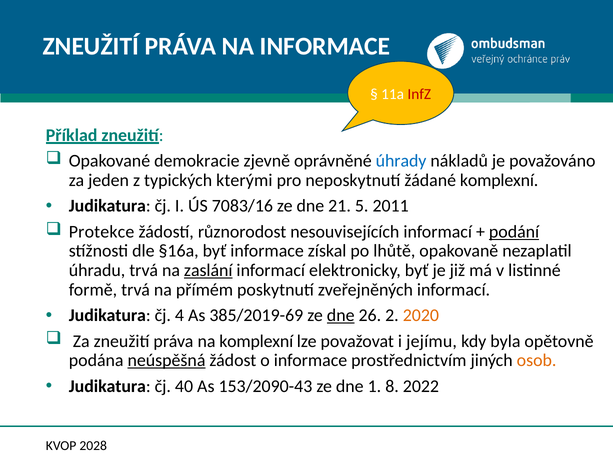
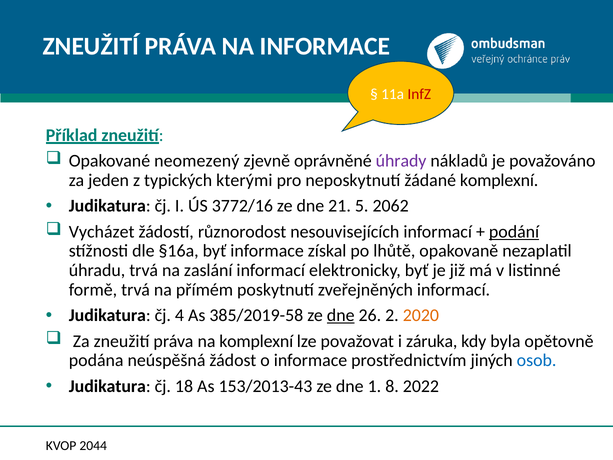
demokracie: demokracie -> neomezený
úhrady colour: blue -> purple
7083/16: 7083/16 -> 3772/16
2011: 2011 -> 2062
Protekce: Protekce -> Vycházet
zaslání underline: present -> none
385/2019-69: 385/2019-69 -> 385/2019-58
jejímu: jejímu -> záruka
neúspěšná underline: present -> none
osob colour: orange -> blue
40: 40 -> 18
153/2090-43: 153/2090-43 -> 153/2013-43
2028: 2028 -> 2044
